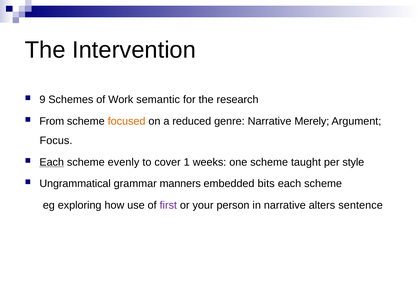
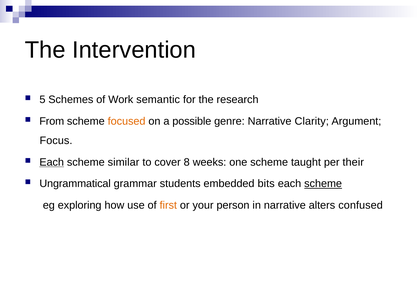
9: 9 -> 5
reduced: reduced -> possible
Merely: Merely -> Clarity
evenly: evenly -> similar
1: 1 -> 8
style: style -> their
manners: manners -> students
scheme at (323, 184) underline: none -> present
first colour: purple -> orange
sentence: sentence -> confused
